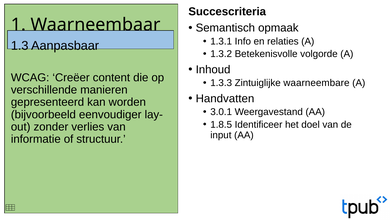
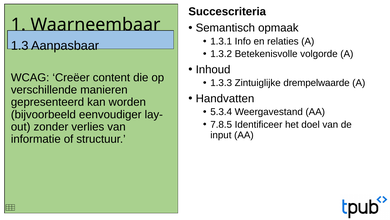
waarneembare: waarneembare -> drempelwaarde
3.0.1: 3.0.1 -> 5.3.4
1.8.5: 1.8.5 -> 7.8.5
